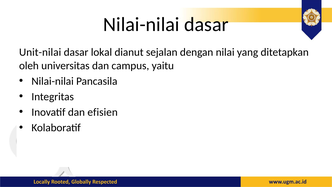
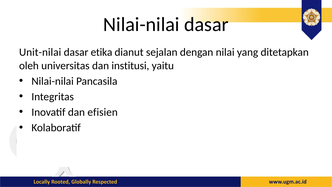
lokal: lokal -> etika
campus: campus -> institusi
